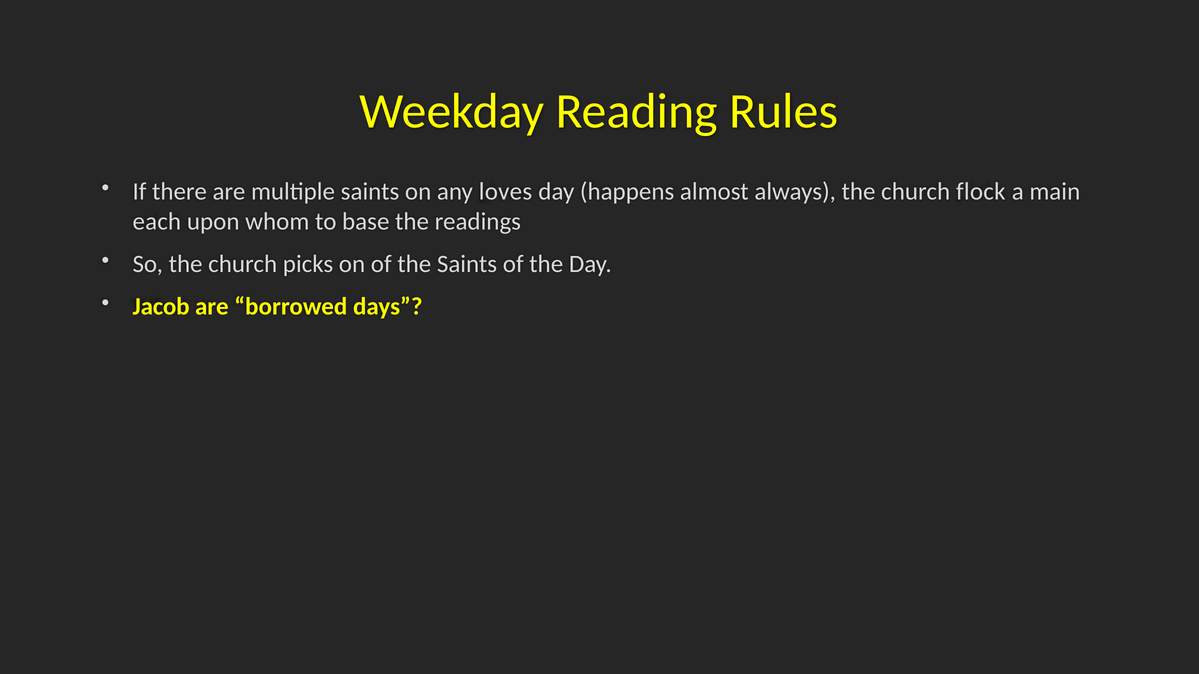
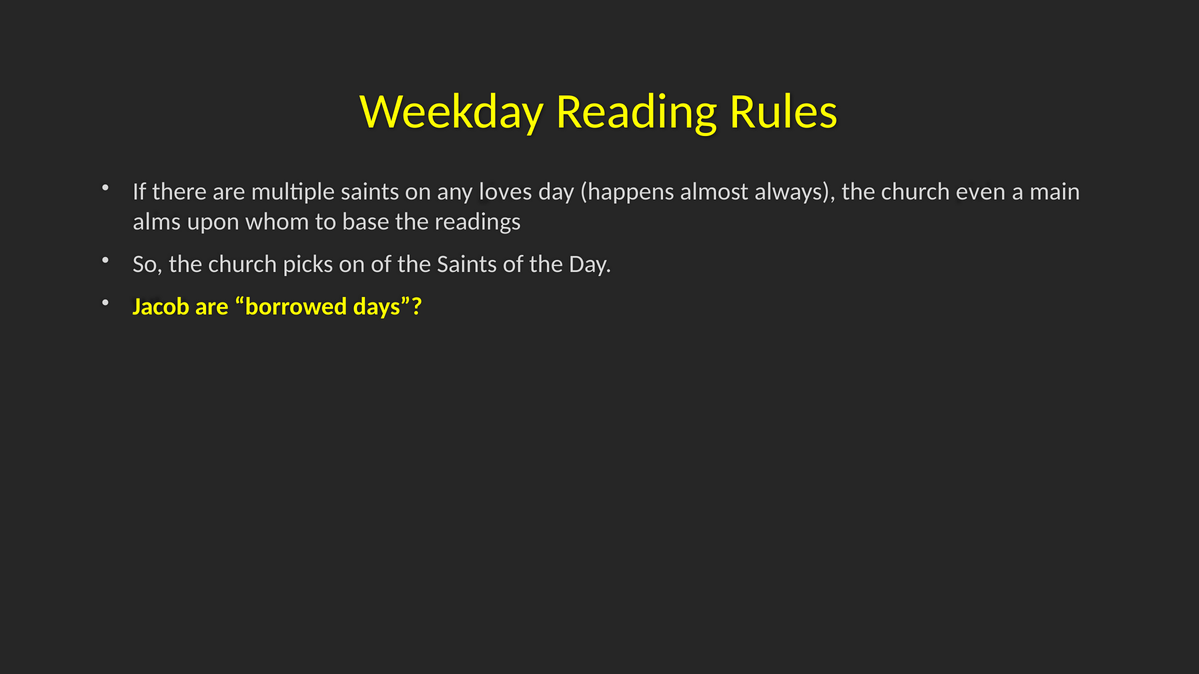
flock: flock -> even
each: each -> alms
